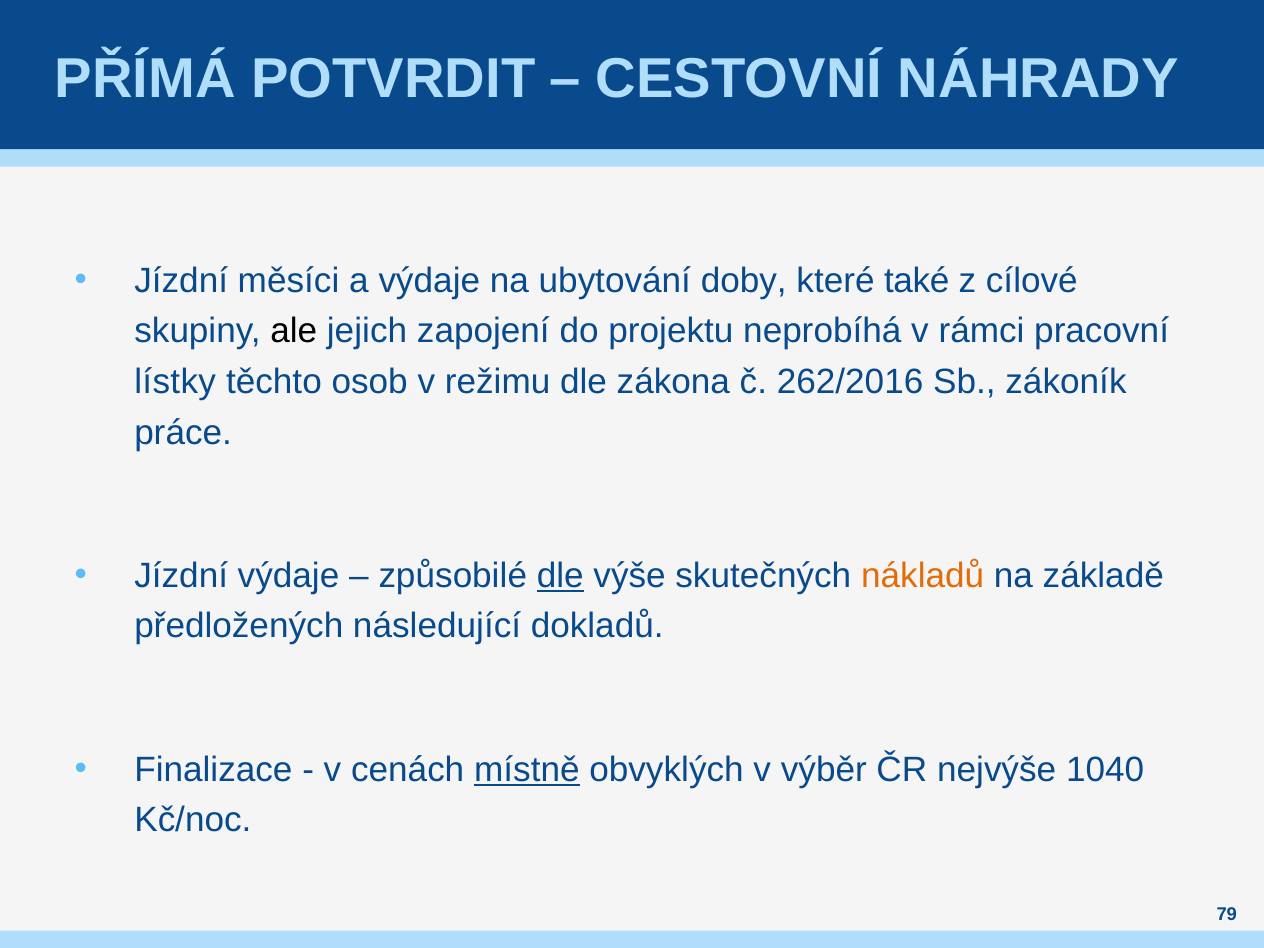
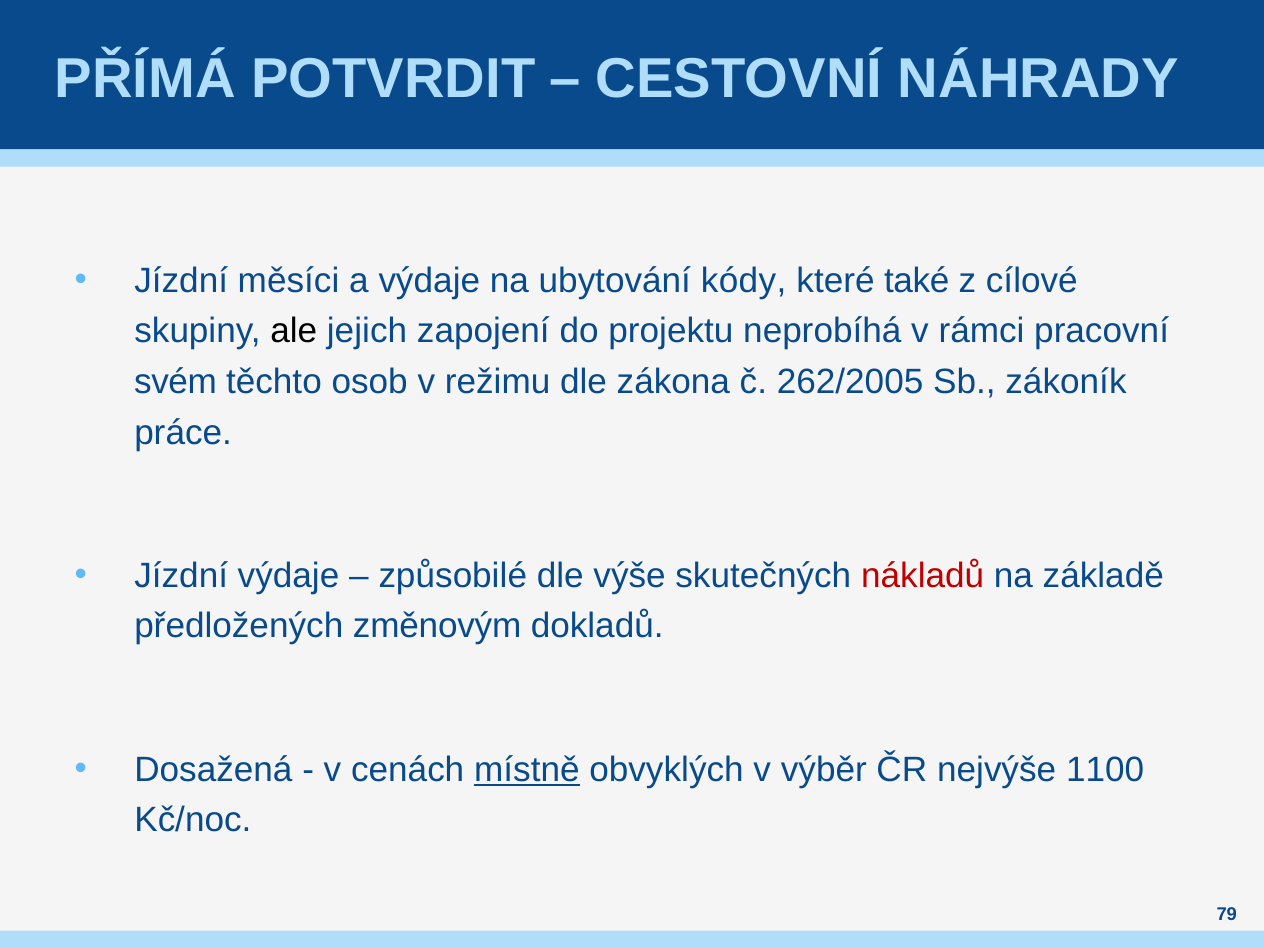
doby: doby -> kódy
lístky: lístky -> svém
262/2016: 262/2016 -> 262/2005
dle at (560, 576) underline: present -> none
nákladů colour: orange -> red
následující: následující -> změnovým
Finalizace: Finalizace -> Dosažená
1040: 1040 -> 1100
